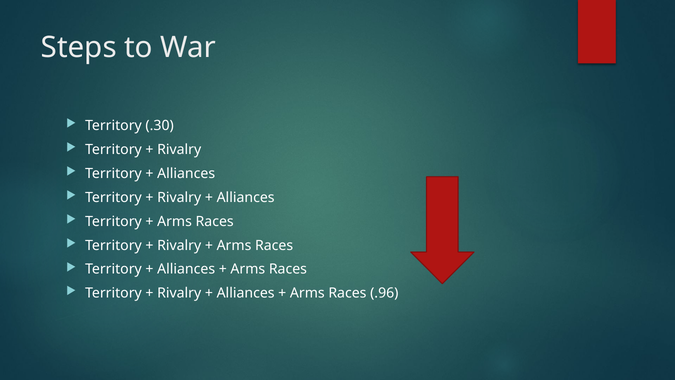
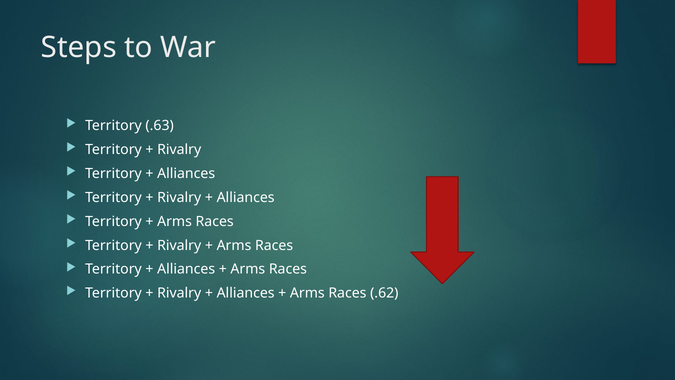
.30: .30 -> .63
.96: .96 -> .62
